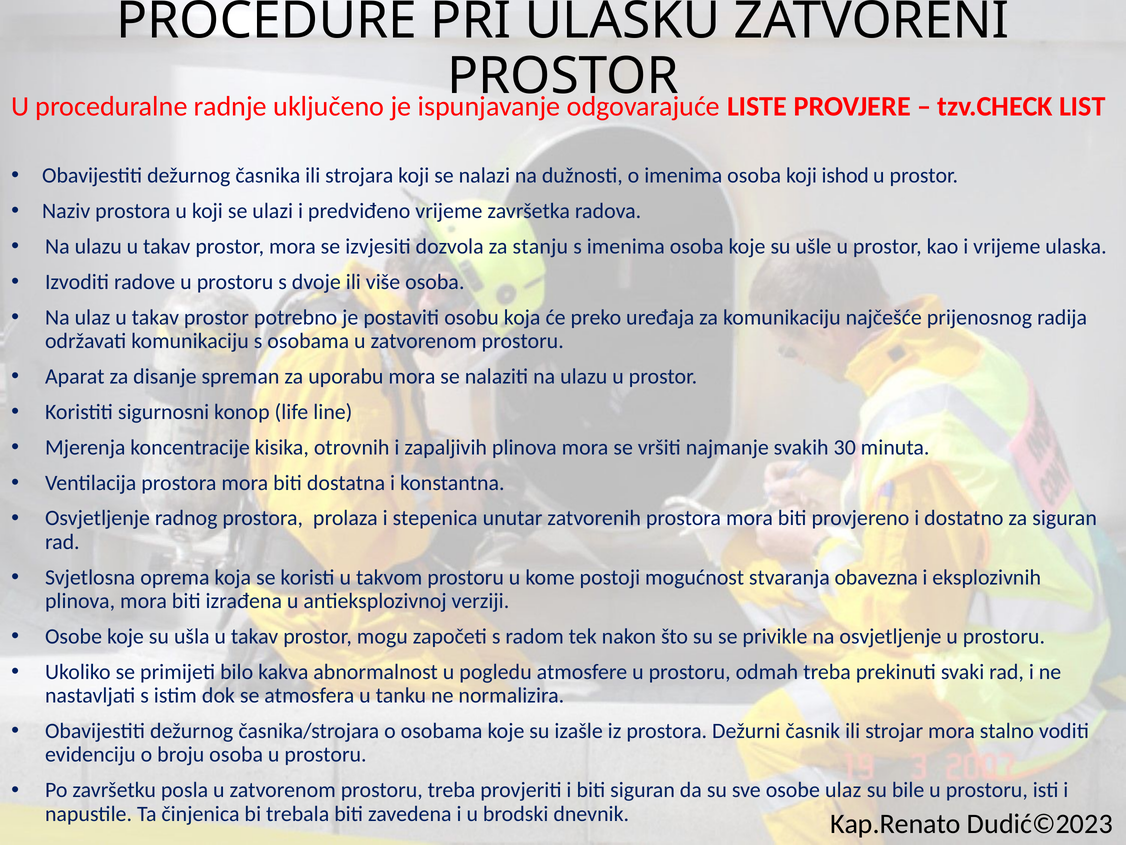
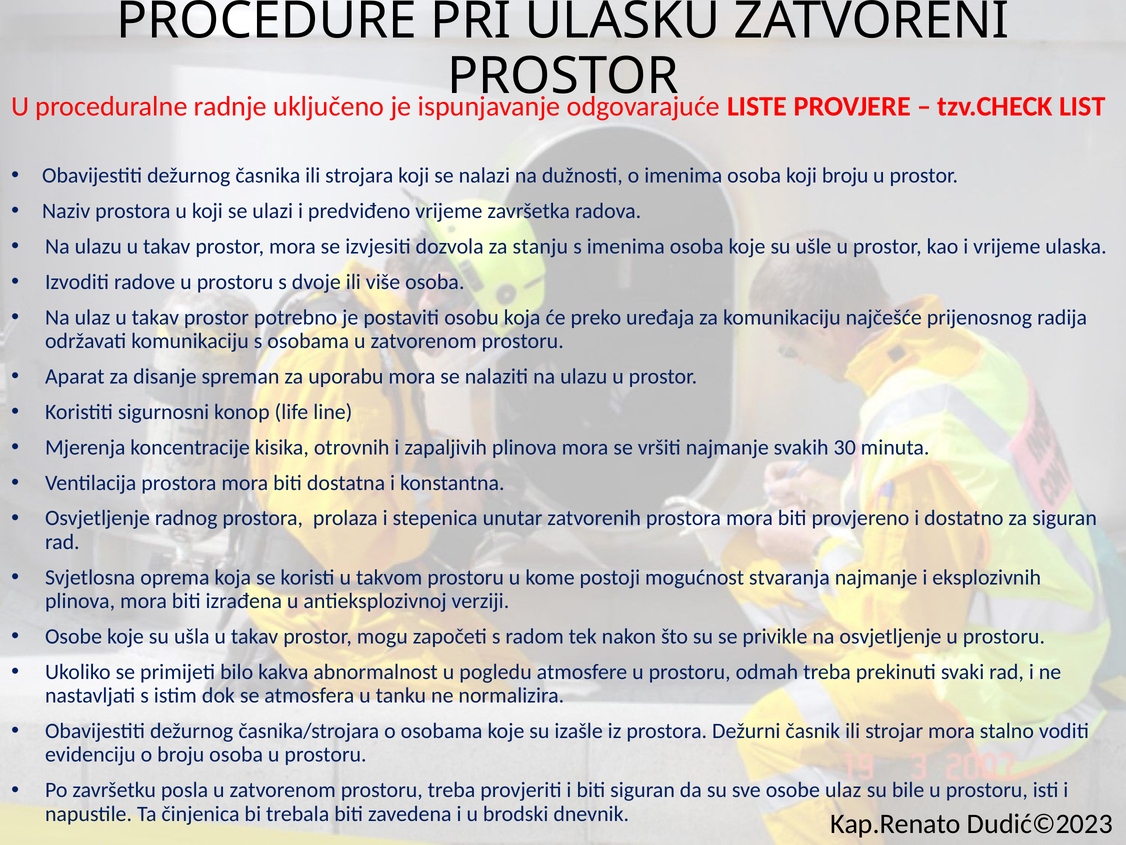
koji ishod: ishod -> broju
stvaranja obavezna: obavezna -> najmanje
